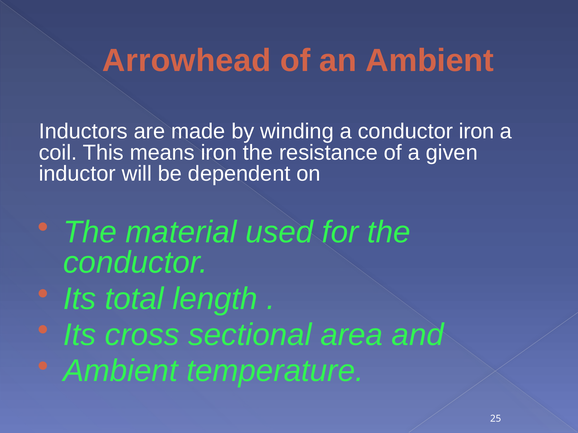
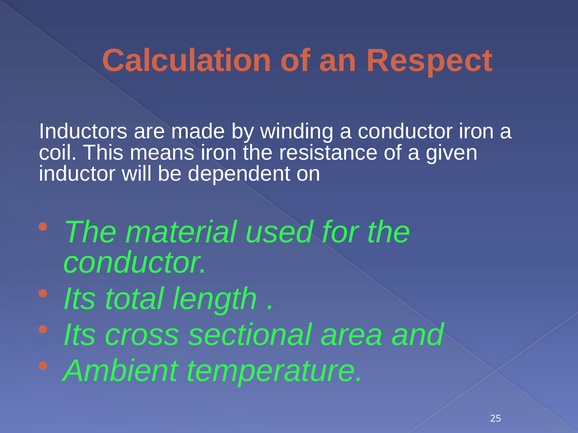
Arrowhead: Arrowhead -> Calculation
an Ambient: Ambient -> Respect
